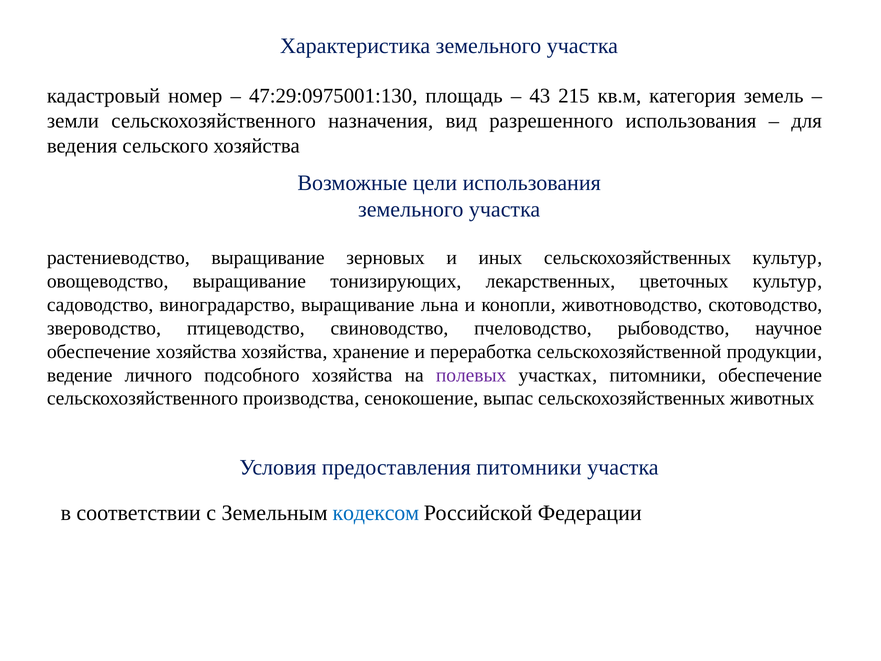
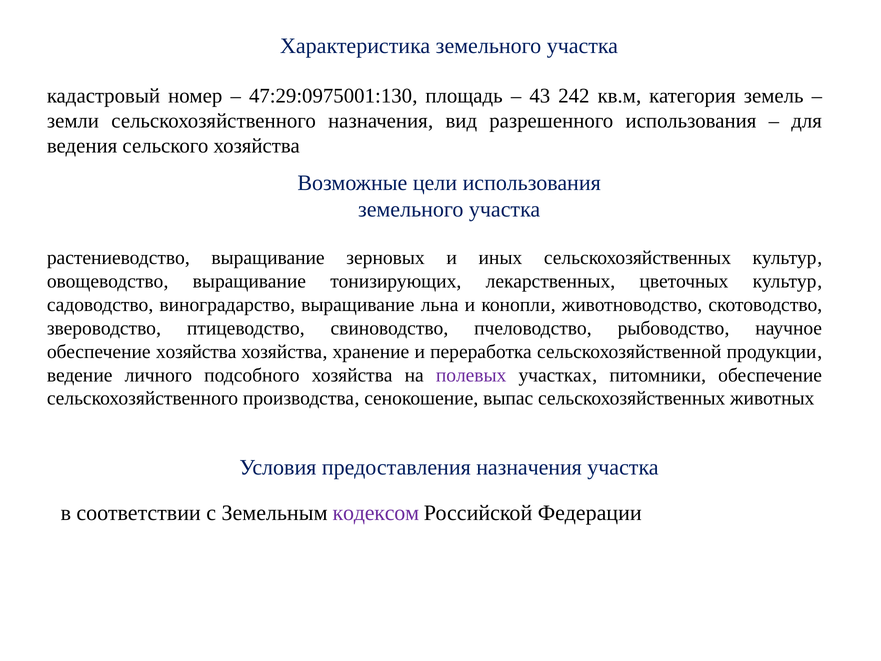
215: 215 -> 242
предоставления питомники: питомники -> назначения
кодексом colour: blue -> purple
